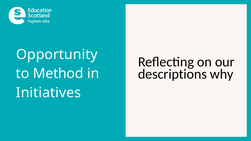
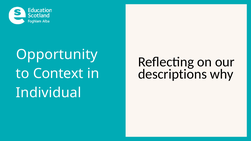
Method: Method -> Context
Initiatives: Initiatives -> Individual
